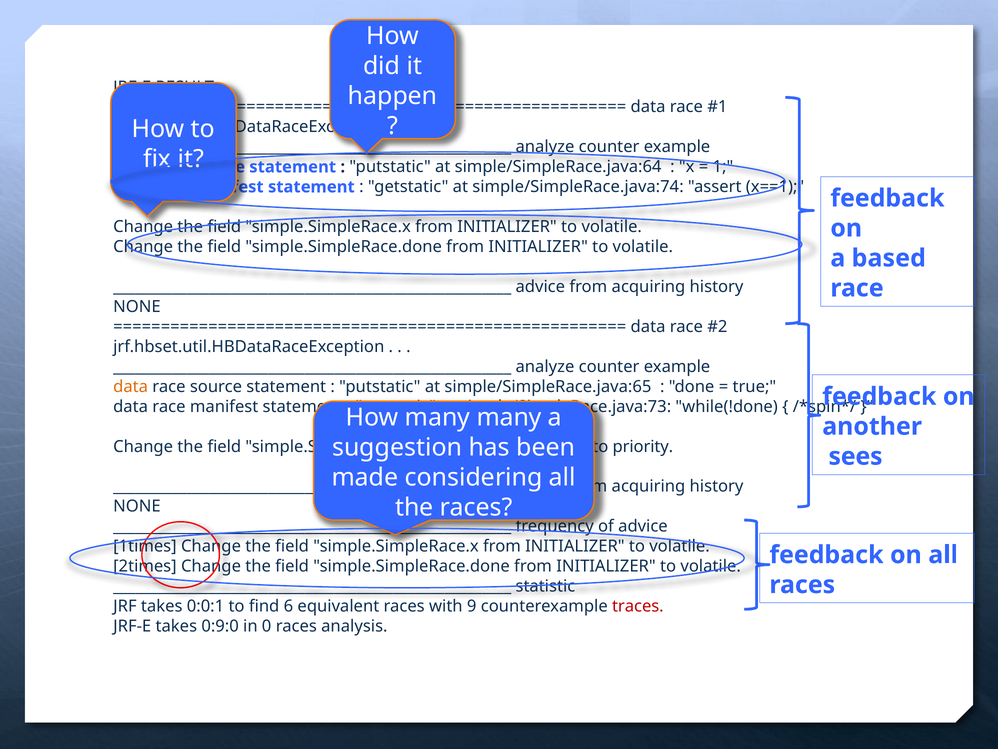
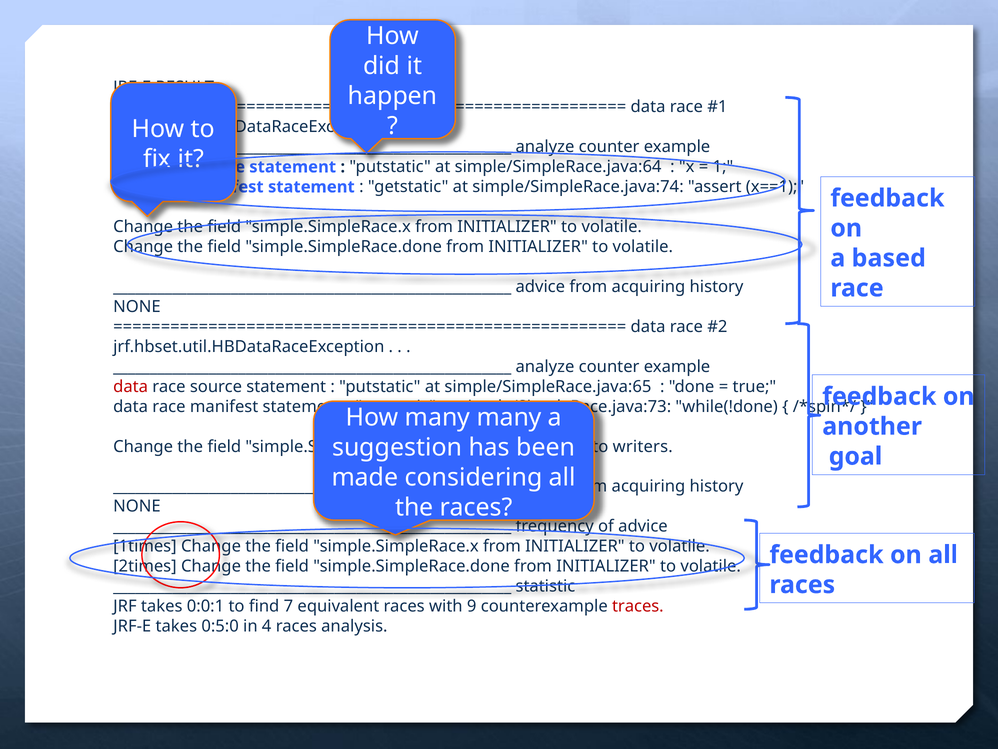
data at (131, 386) colour: orange -> red
priority: priority -> writers
sees: sees -> goal
6: 6 -> 7
0:9:0: 0:9:0 -> 0:5:0
0: 0 -> 4
